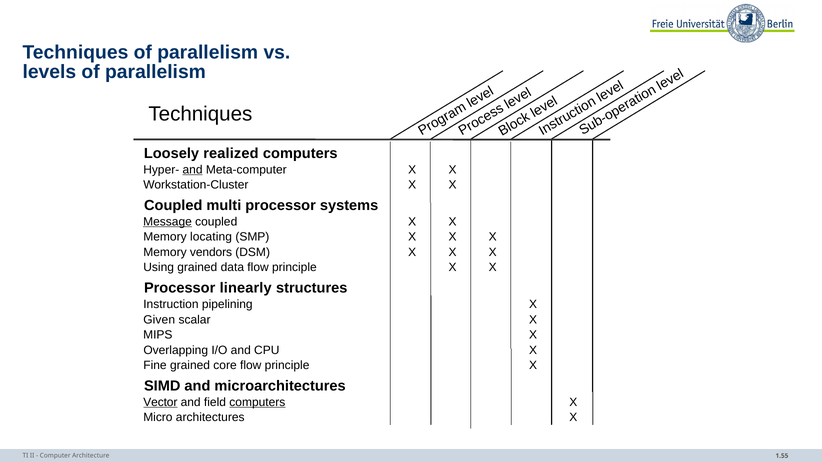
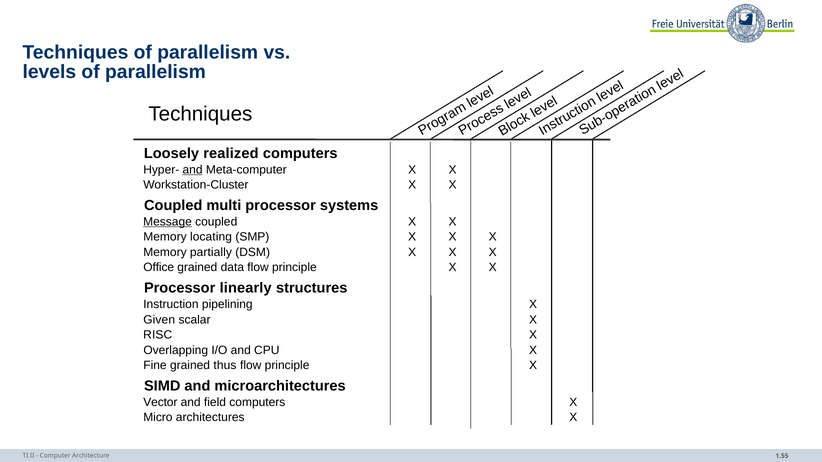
vendors: vendors -> partially
Using: Using -> Office
MIPS: MIPS -> RISC
core: core -> thus
Vector underline: present -> none
computers at (257, 403) underline: present -> none
